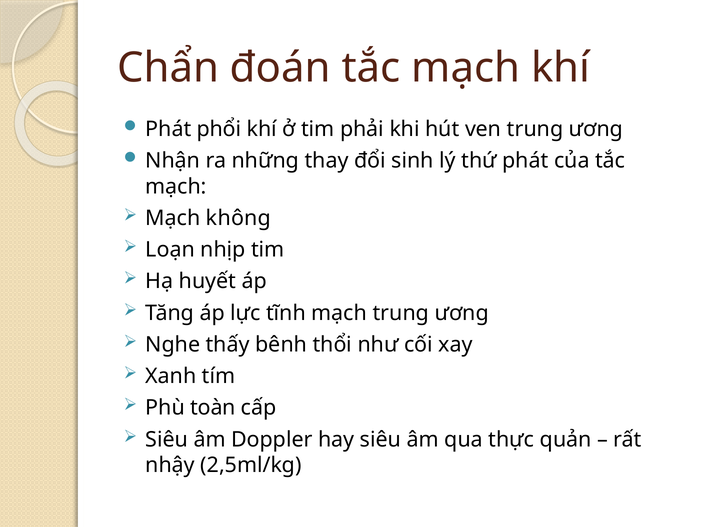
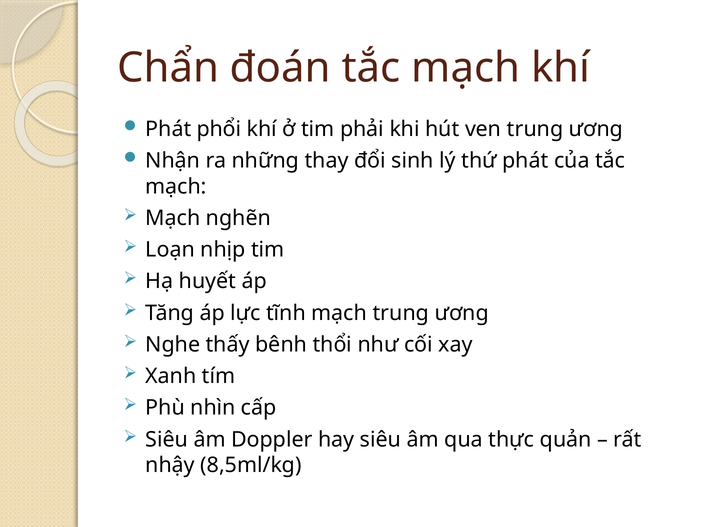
không: không -> nghẽn
toàn: toàn -> nhìn
2,5ml/kg: 2,5ml/kg -> 8,5ml/kg
